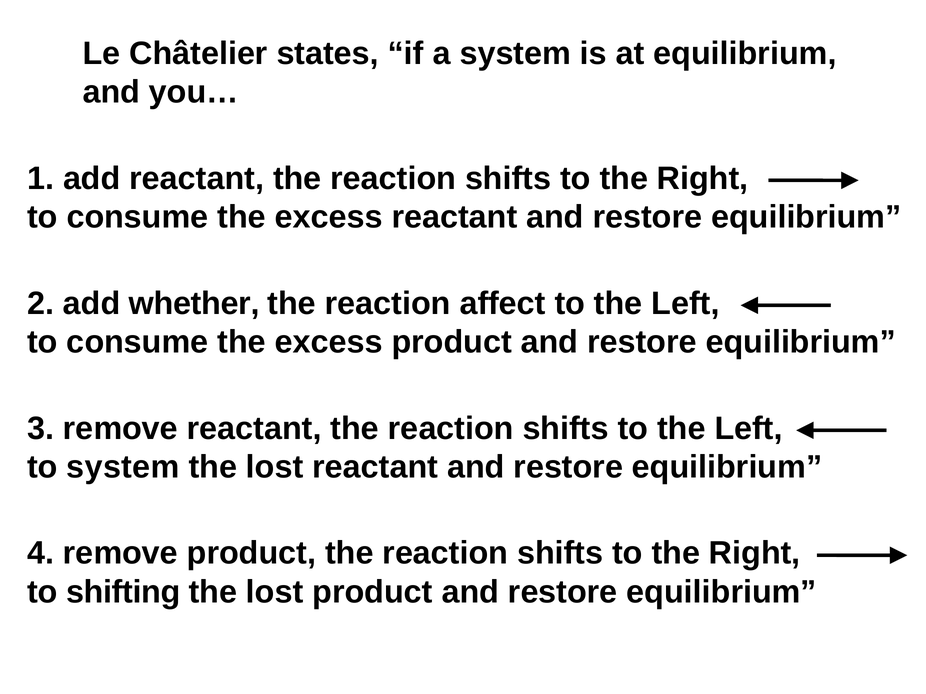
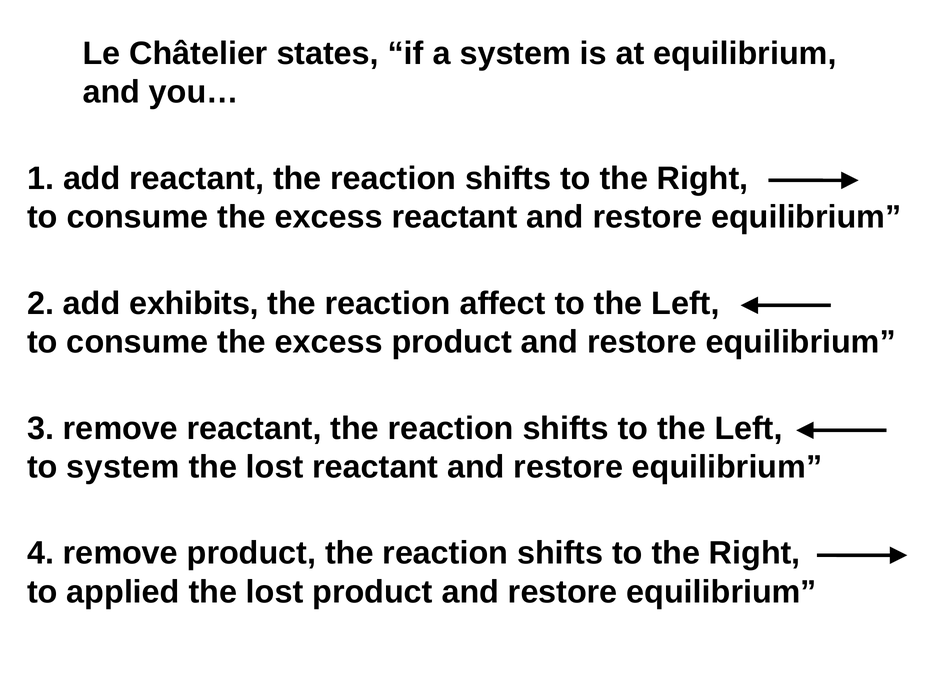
whether: whether -> exhibits
shifting: shifting -> applied
